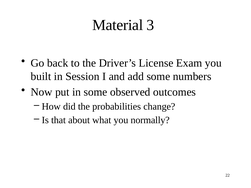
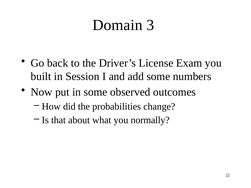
Material: Material -> Domain
